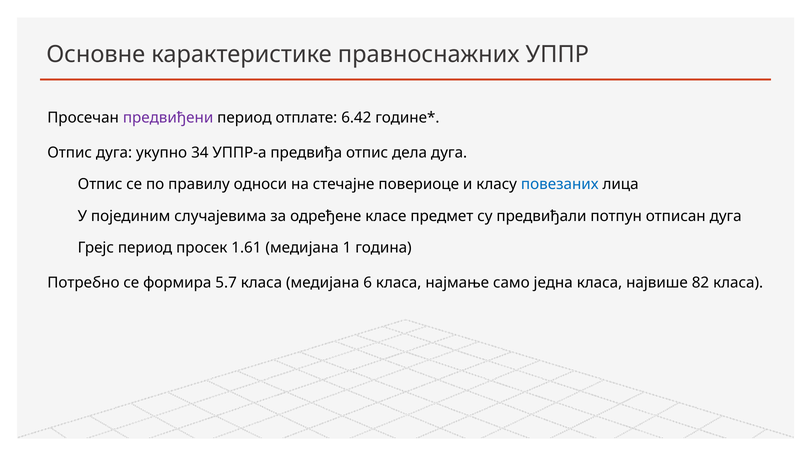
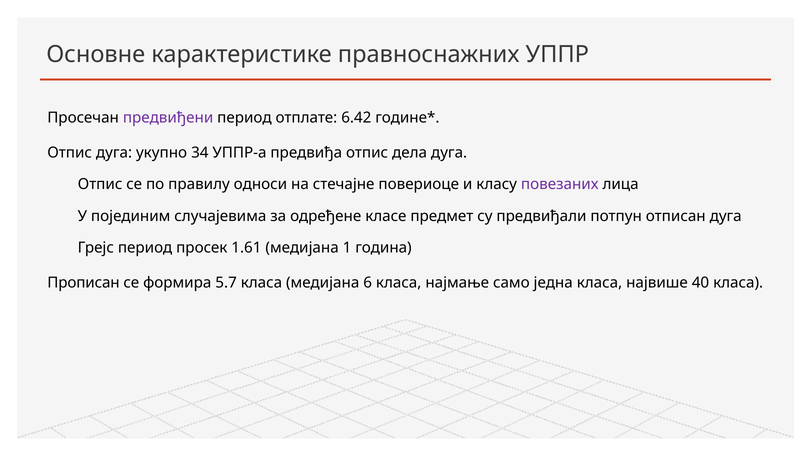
повезаних colour: blue -> purple
Потребно: Потребно -> Прописан
82: 82 -> 40
